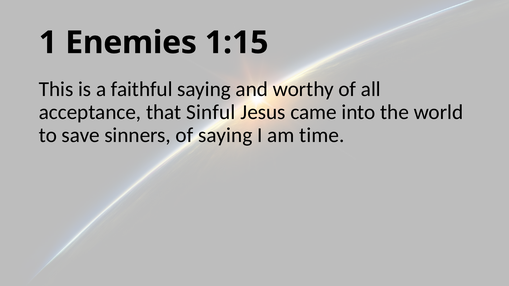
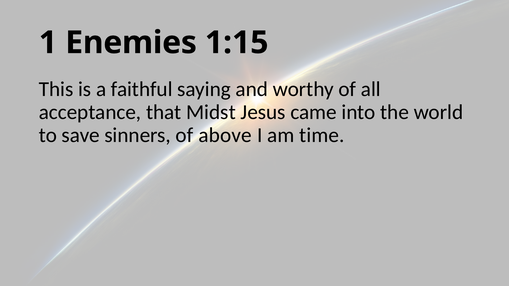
Sinful: Sinful -> Midst
of saying: saying -> above
